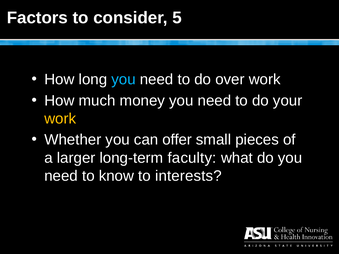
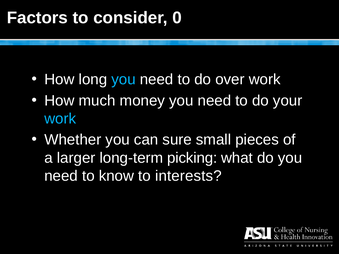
5: 5 -> 0
work at (60, 119) colour: yellow -> light blue
offer: offer -> sure
faculty: faculty -> picking
